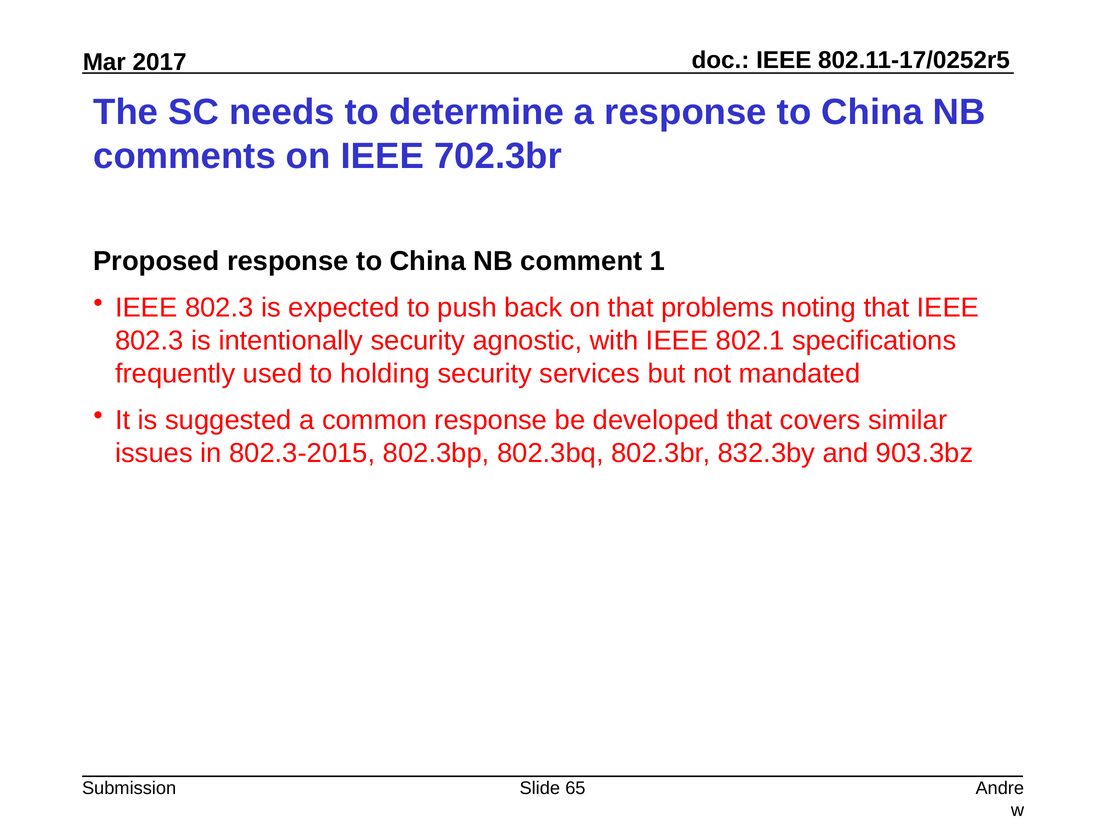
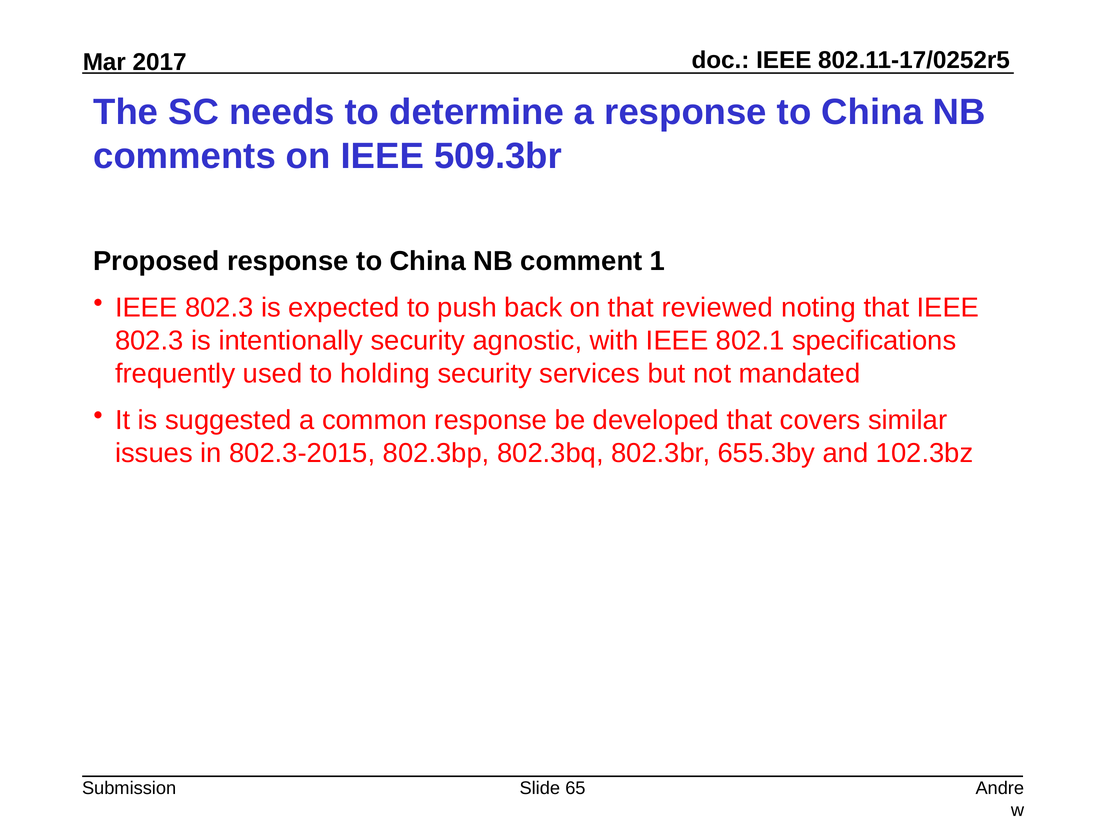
702.3br: 702.3br -> 509.3br
problems: problems -> reviewed
832.3by: 832.3by -> 655.3by
903.3bz: 903.3bz -> 102.3bz
